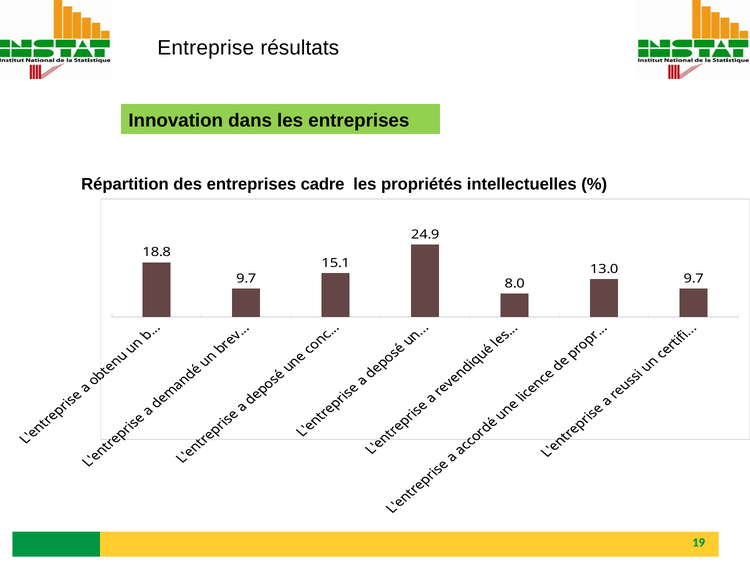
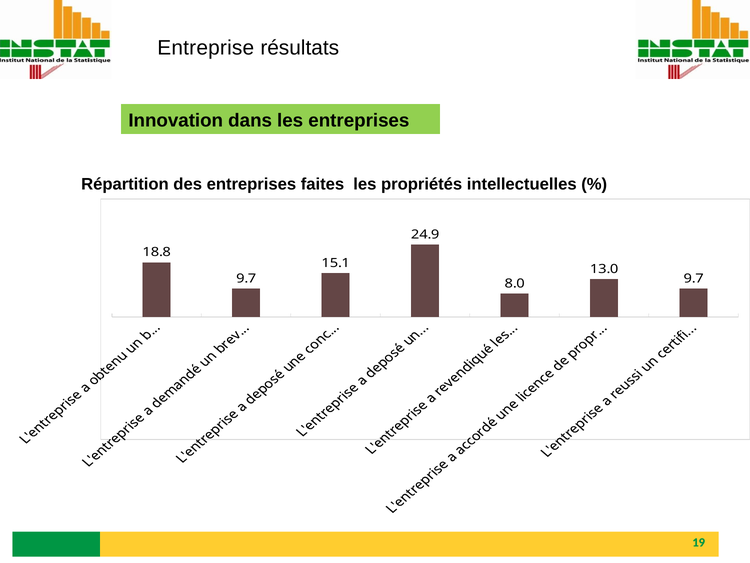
cadre: cadre -> faites
